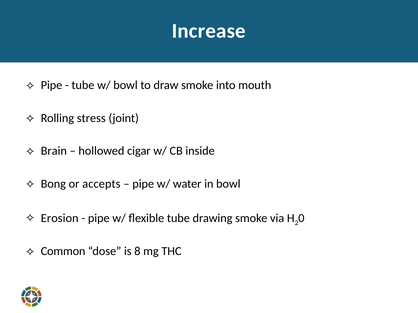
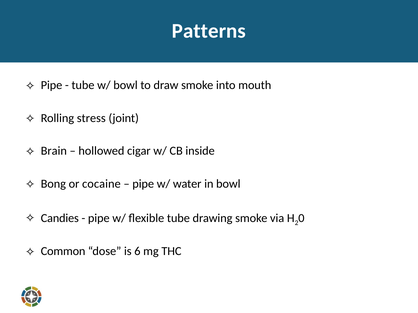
Increase: Increase -> Patterns
accepts: accepts -> cocaine
Erosion: Erosion -> Candies
8: 8 -> 6
